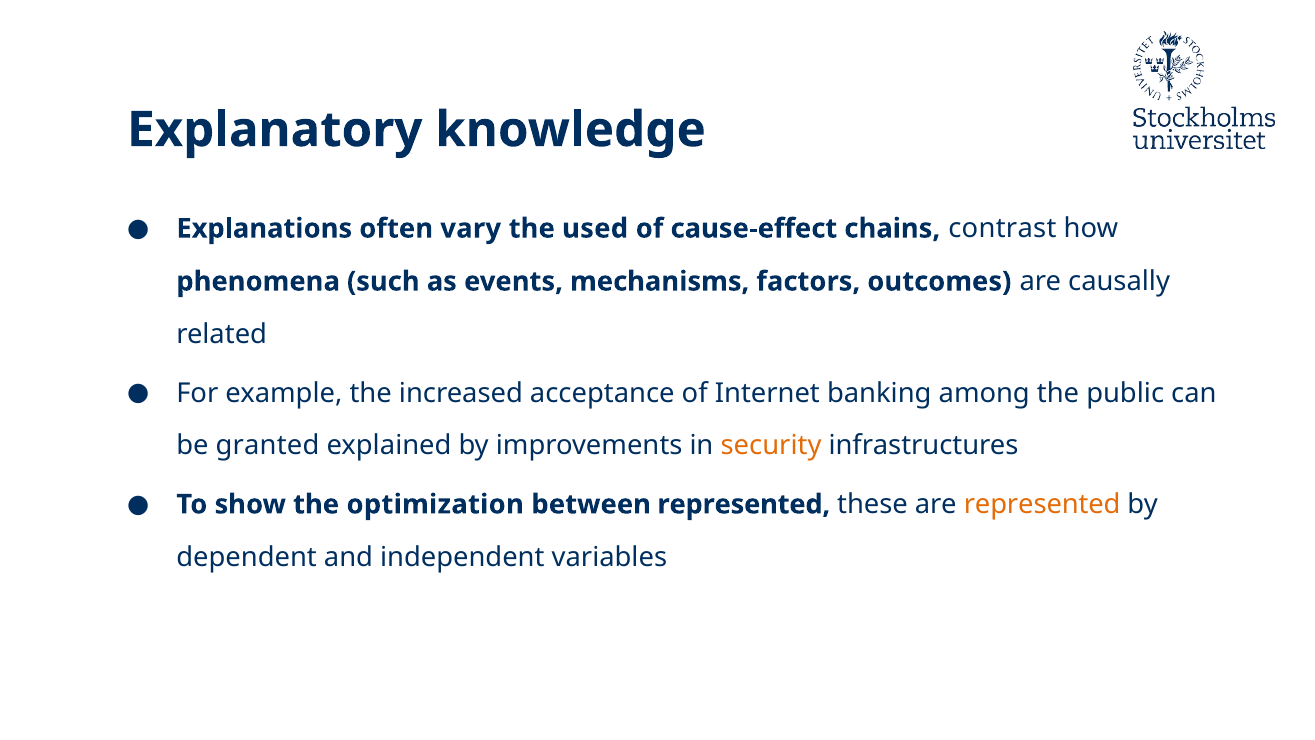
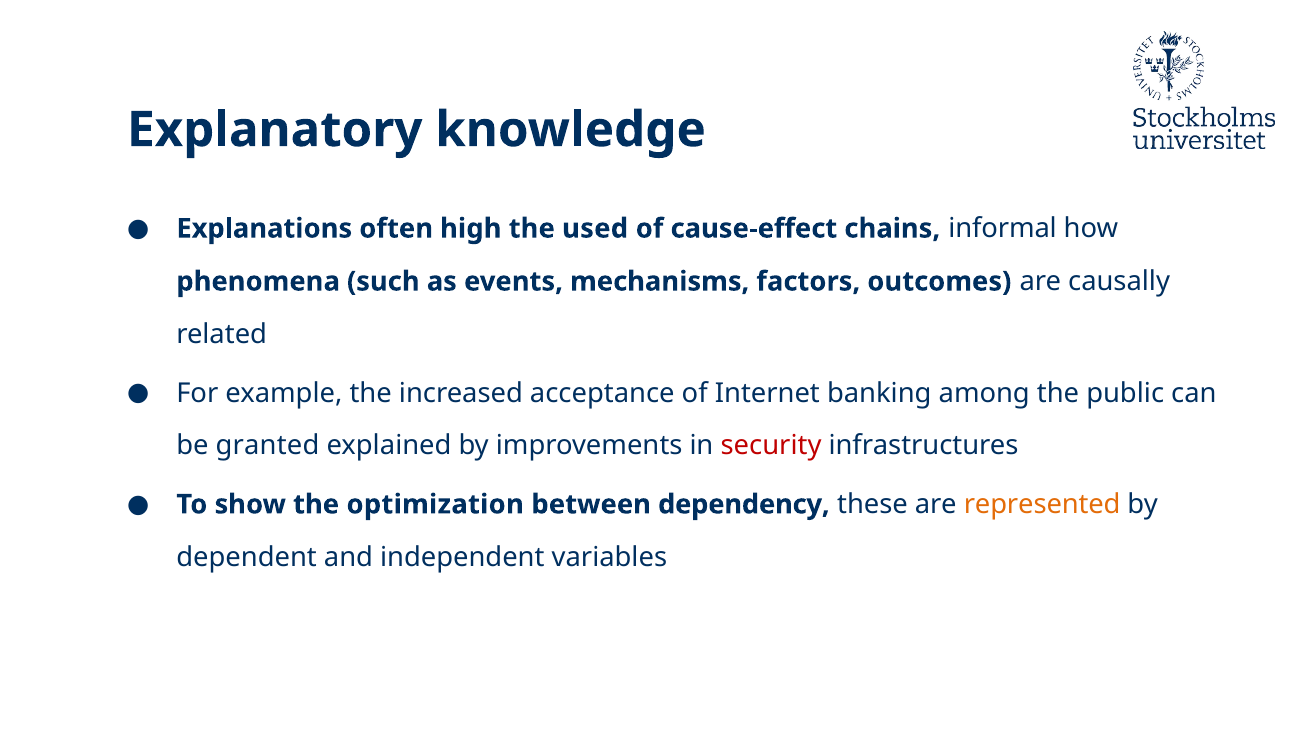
vary: vary -> high
contrast: contrast -> informal
security colour: orange -> red
between represented: represented -> dependency
